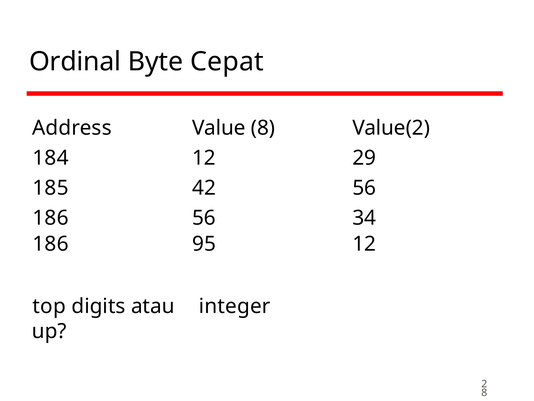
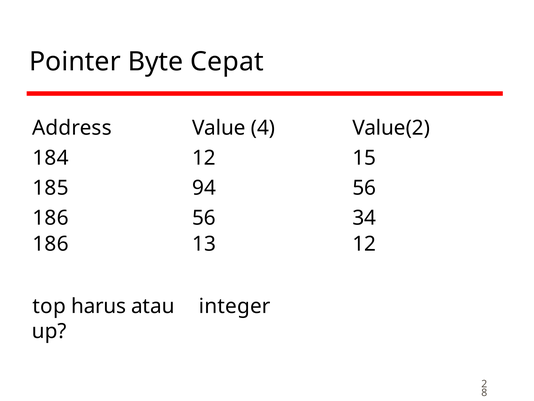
Ordinal: Ordinal -> Pointer
Value 8: 8 -> 4
29: 29 -> 15
42: 42 -> 94
95: 95 -> 13
digits: digits -> harus
